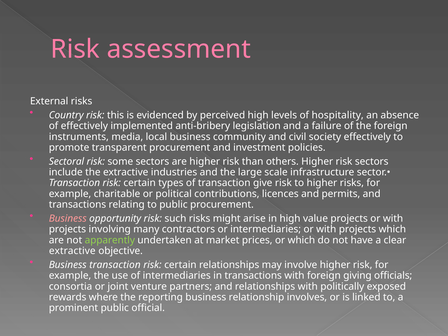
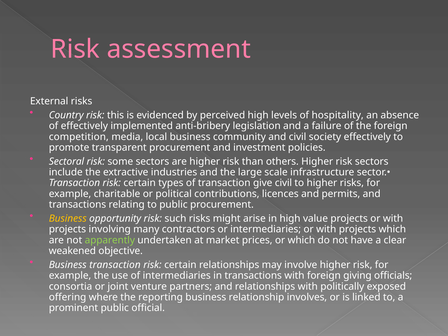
instruments: instruments -> competition
give risk: risk -> civil
Business at (68, 219) colour: pink -> yellow
extractive at (72, 251): extractive -> weakened
rewards: rewards -> offering
